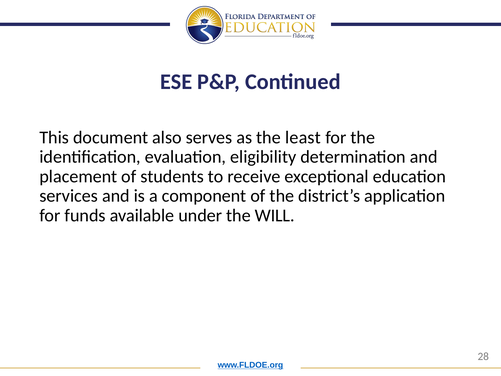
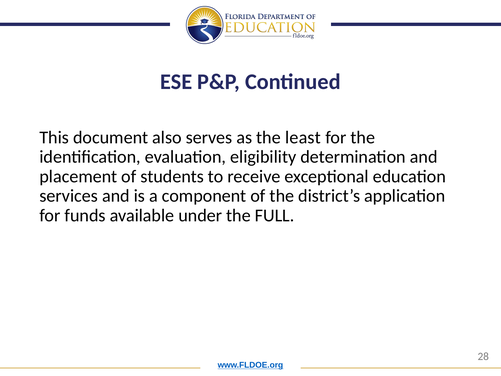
WILL: WILL -> FULL
